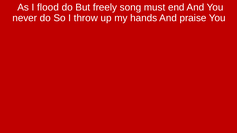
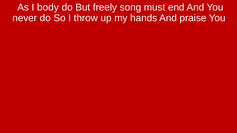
flood: flood -> body
